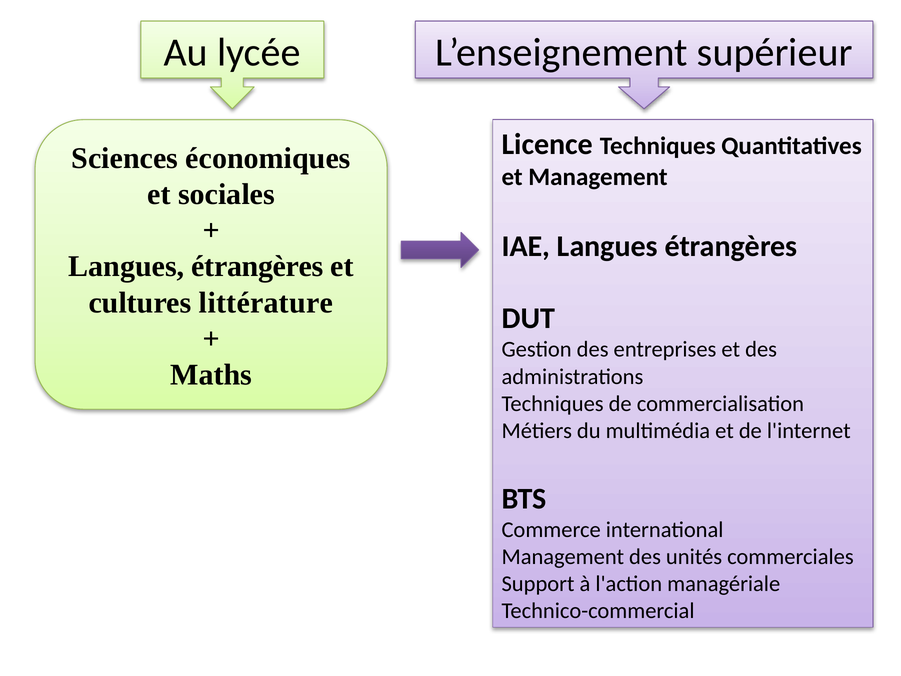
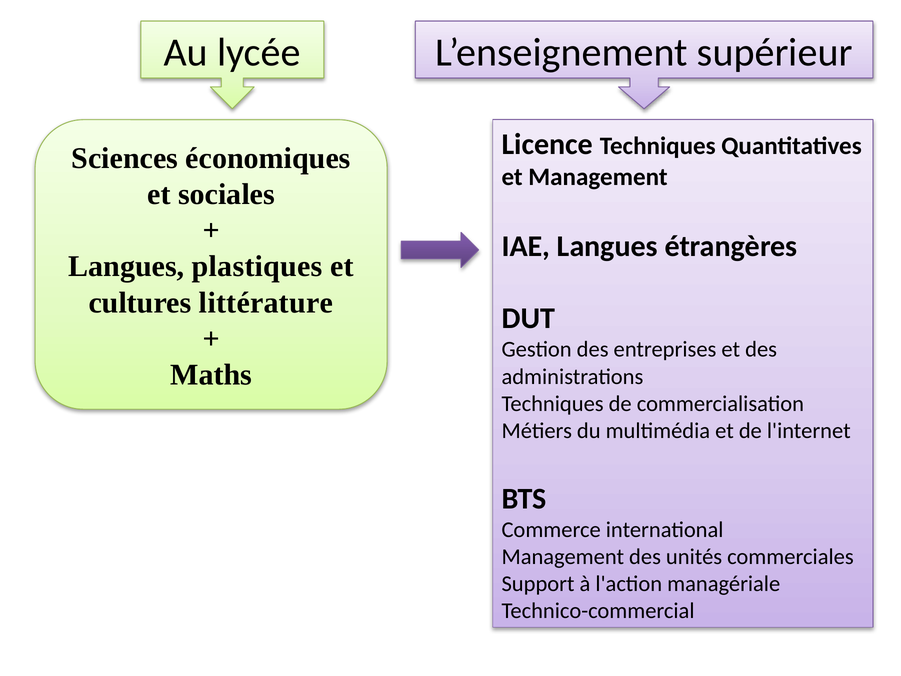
étrangères at (257, 266): étrangères -> plastiques
